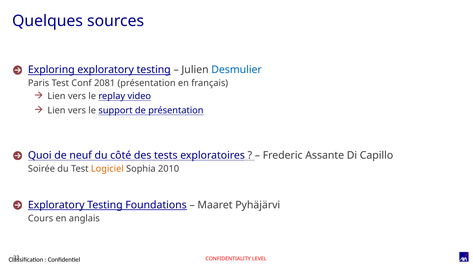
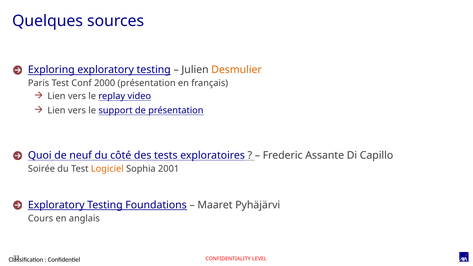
Desmulier colour: blue -> orange
2081: 2081 -> 2000
2010: 2010 -> 2001
